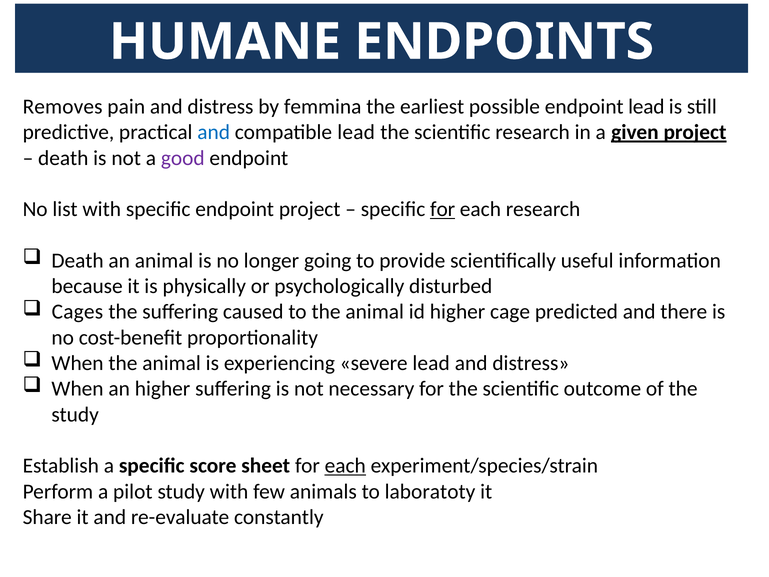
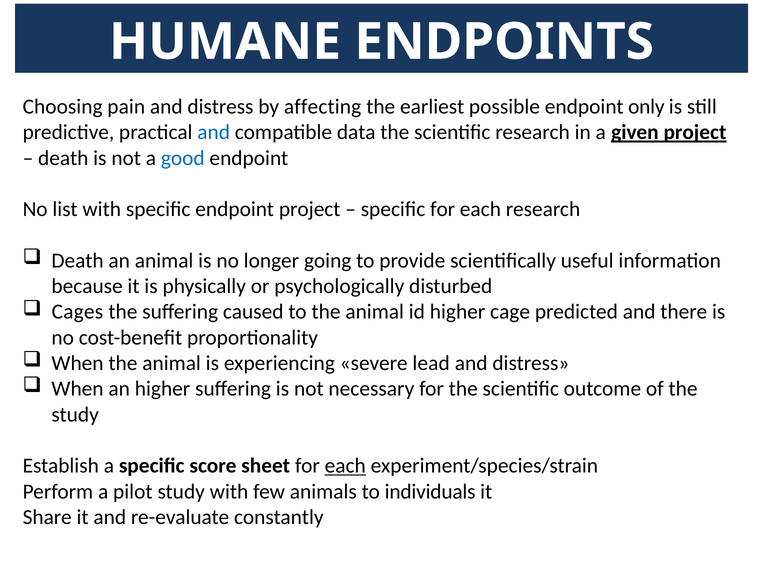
Removes: Removes -> Choosing
femmina: femmina -> affecting
endpoint lead: lead -> only
compatible lead: lead -> data
good colour: purple -> blue
for at (443, 209) underline: present -> none
laboratoty: laboratoty -> individuals
